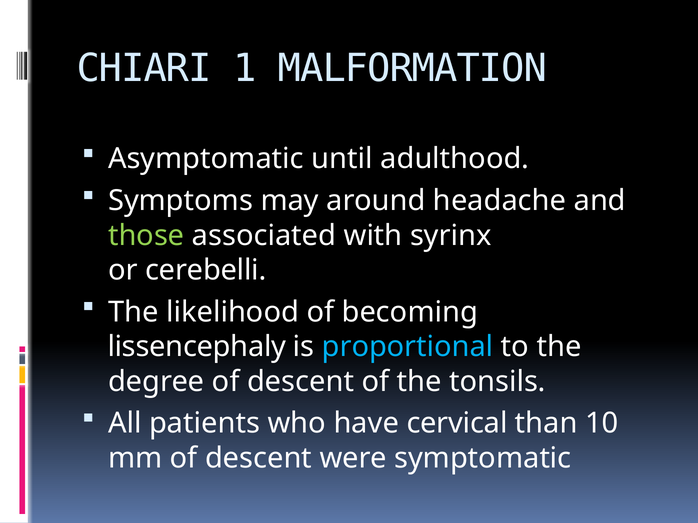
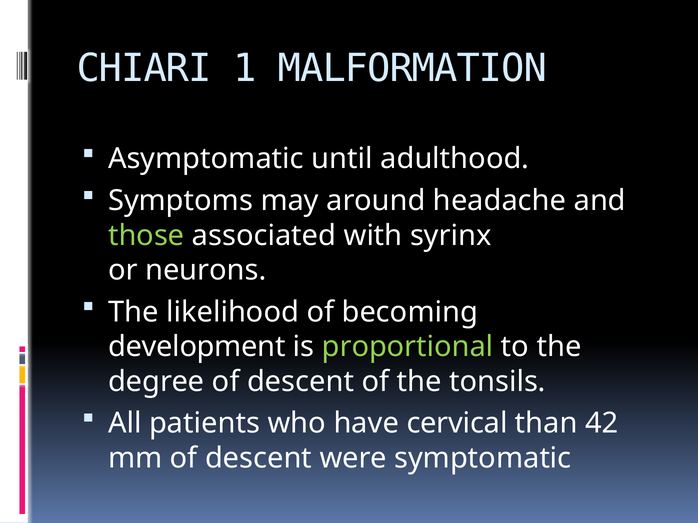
cerebelli: cerebelli -> neurons
lissencephaly: lissencephaly -> development
proportional colour: light blue -> light green
10: 10 -> 42
